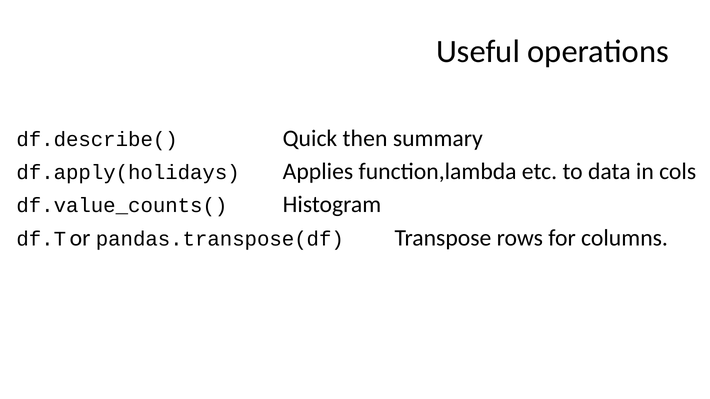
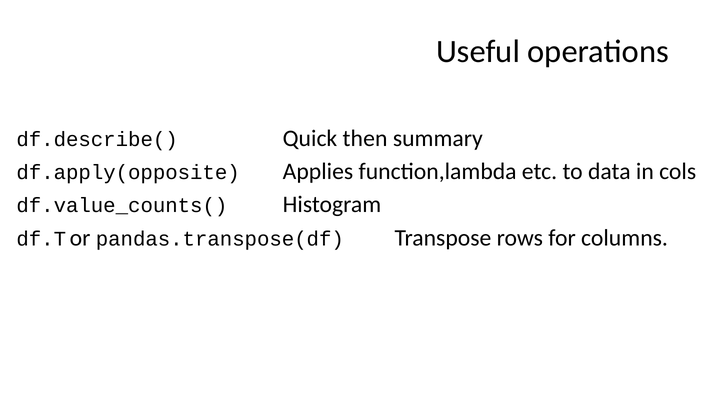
df.apply(holidays: df.apply(holidays -> df.apply(opposite
